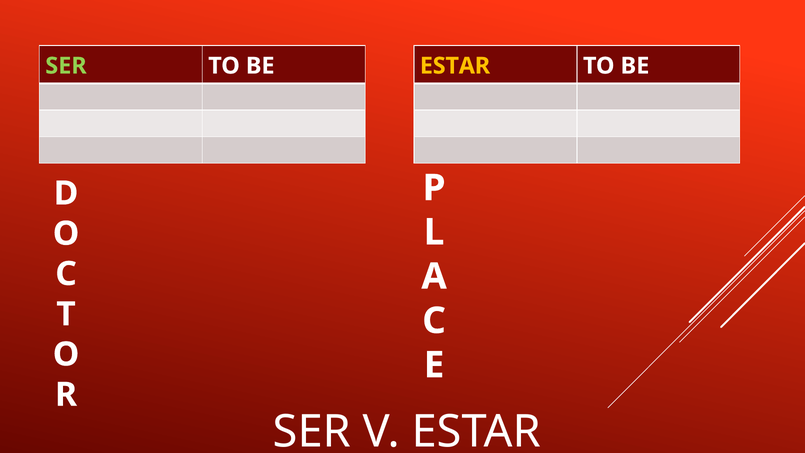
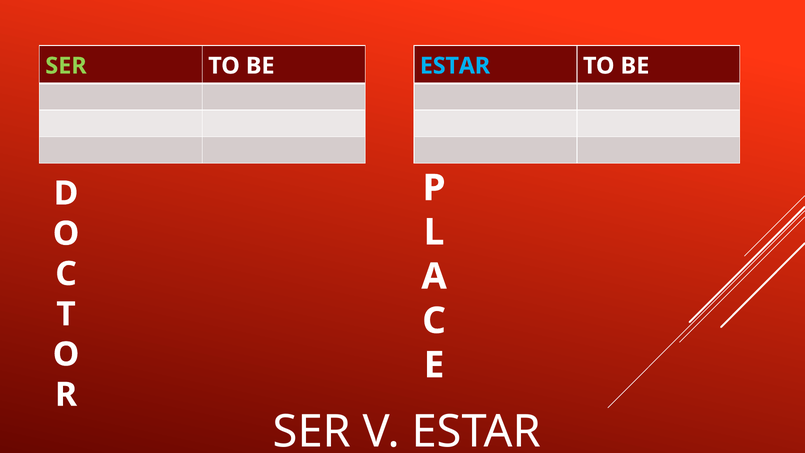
ESTAR at (455, 66) colour: yellow -> light blue
